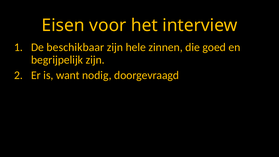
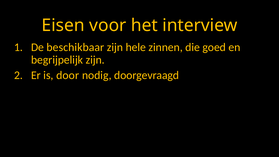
want: want -> door
